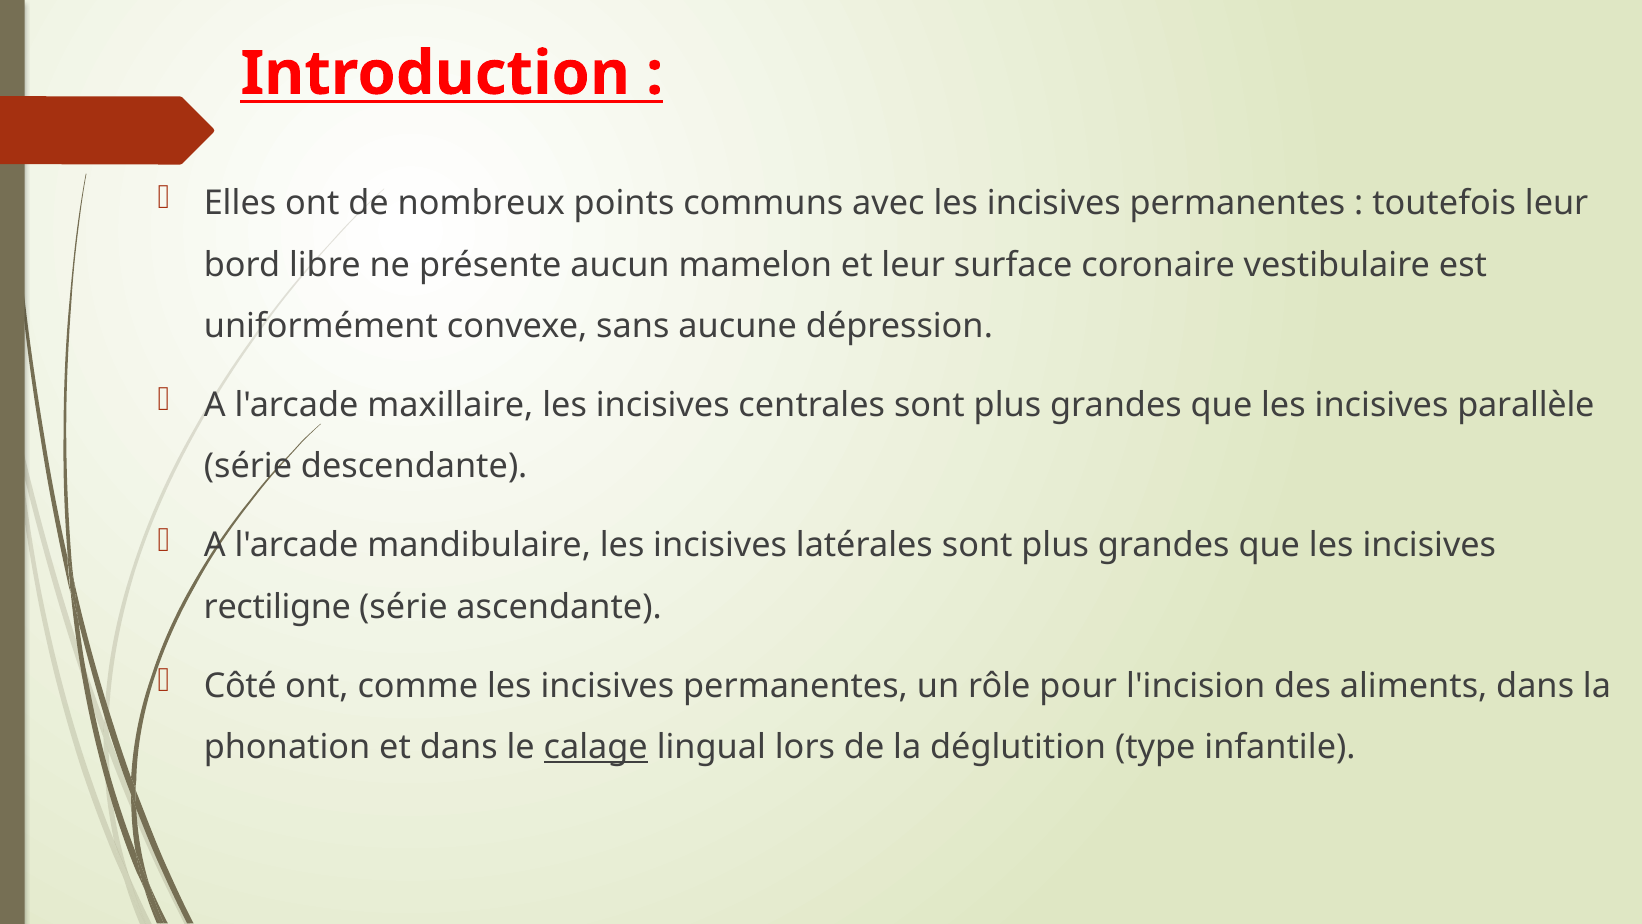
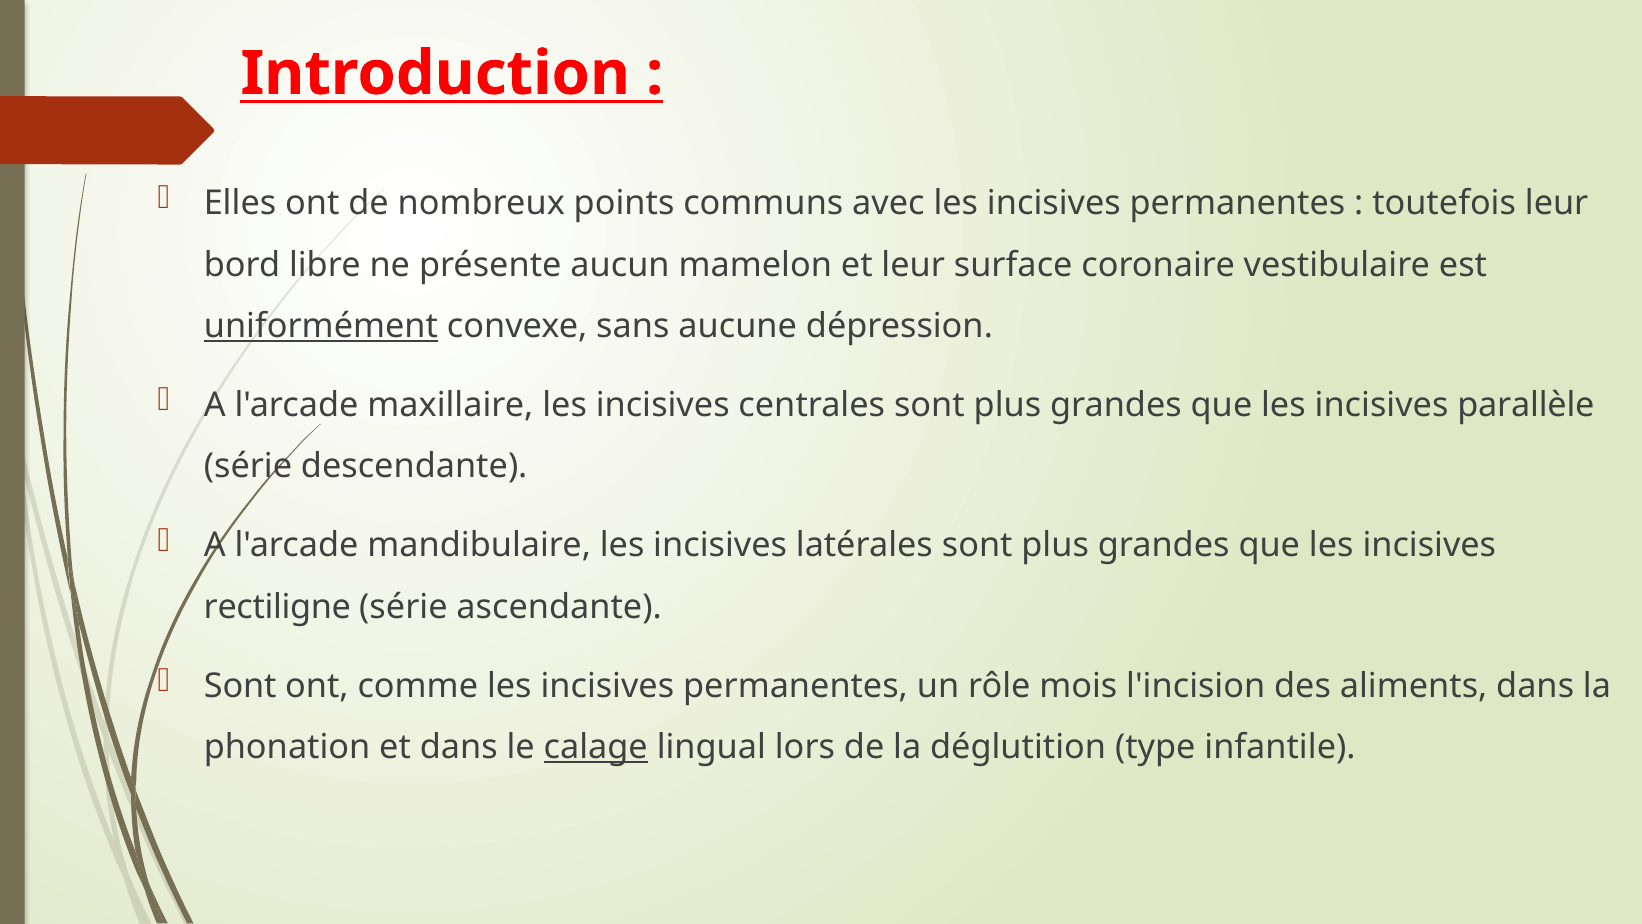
uniformément underline: none -> present
Côté at (240, 685): Côté -> Sont
pour: pour -> mois
